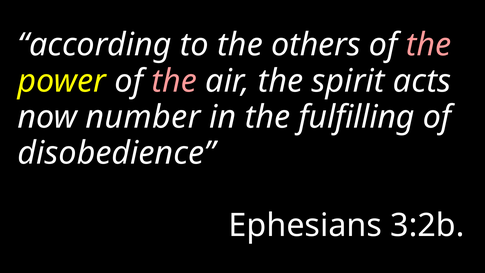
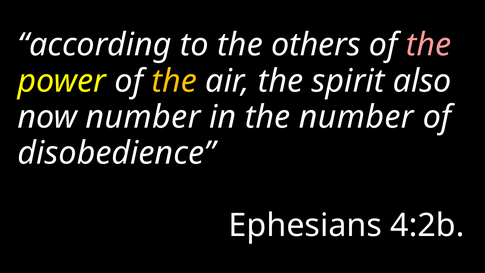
the at (174, 81) colour: pink -> yellow
acts: acts -> also
the fulfilling: fulfilling -> number
3:2b: 3:2b -> 4:2b
